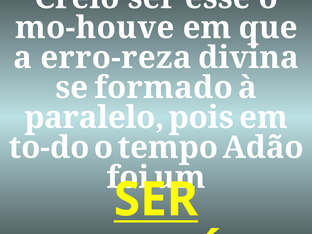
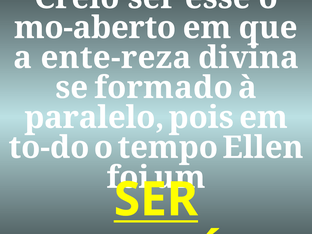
mo-houve: mo-houve -> mo-aberto
erro-reza: erro-reza -> ente-reza
Adão: Adão -> Ellen
